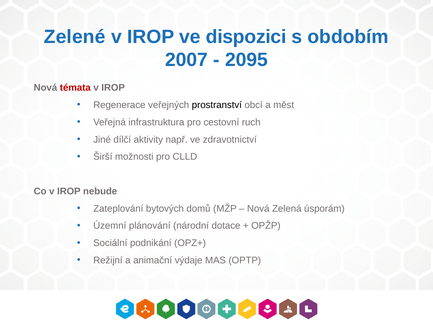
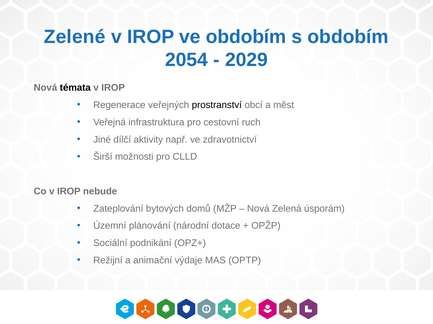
ve dispozici: dispozici -> obdobím
2007: 2007 -> 2054
2095: 2095 -> 2029
témata colour: red -> black
